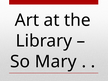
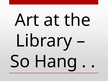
Mary: Mary -> Hang
